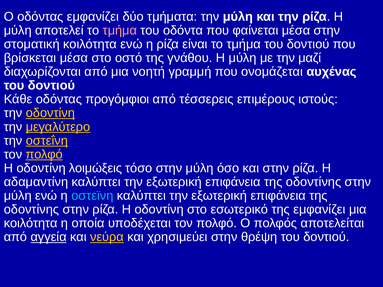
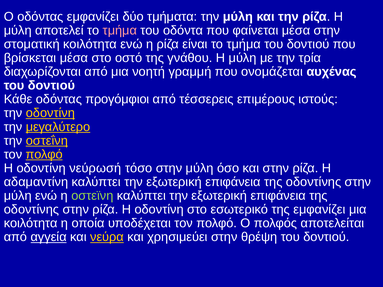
μαζί: μαζί -> τρία
λοιμώξεις: λοιμώξεις -> νεύρωσή
οστεϊνη colour: light blue -> light green
